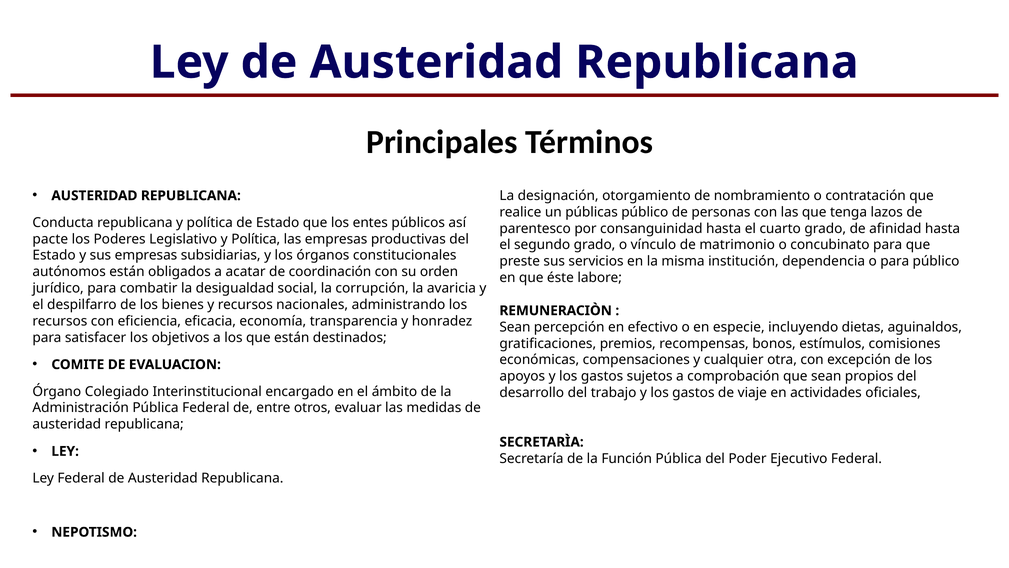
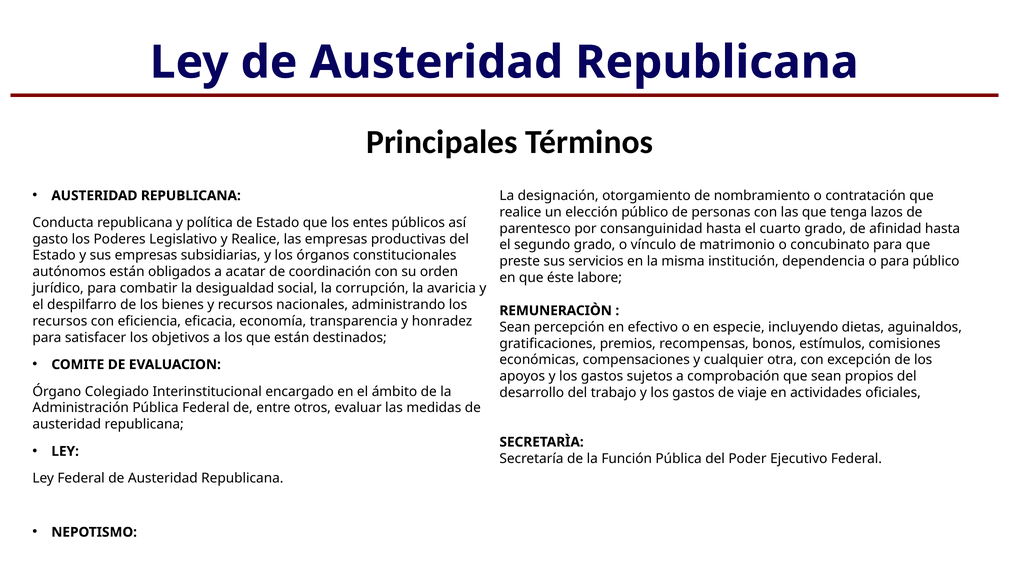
públicas: públicas -> elección
pacte: pacte -> gasto
Legislativo y Política: Política -> Realice
